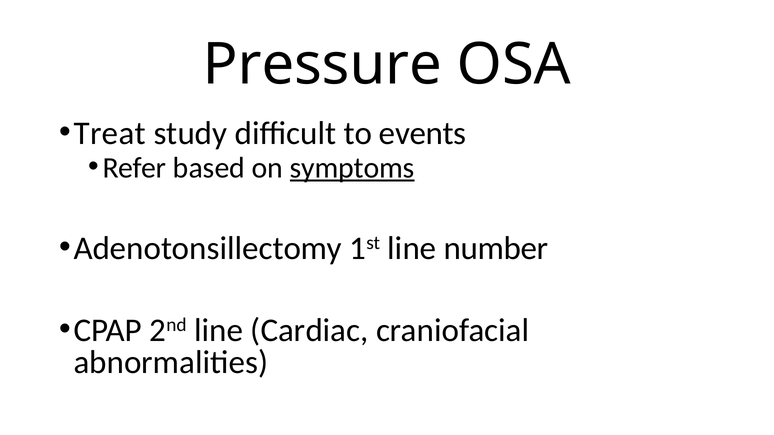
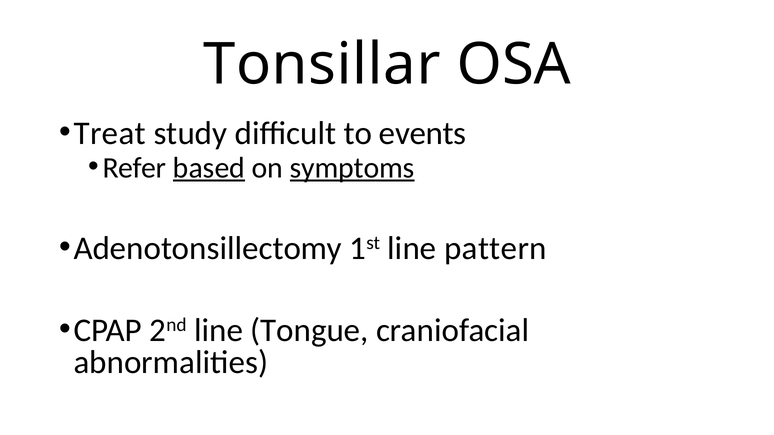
Pressure: Pressure -> Tonsillar
based underline: none -> present
number: number -> pattern
Cardiac: Cardiac -> Tongue
